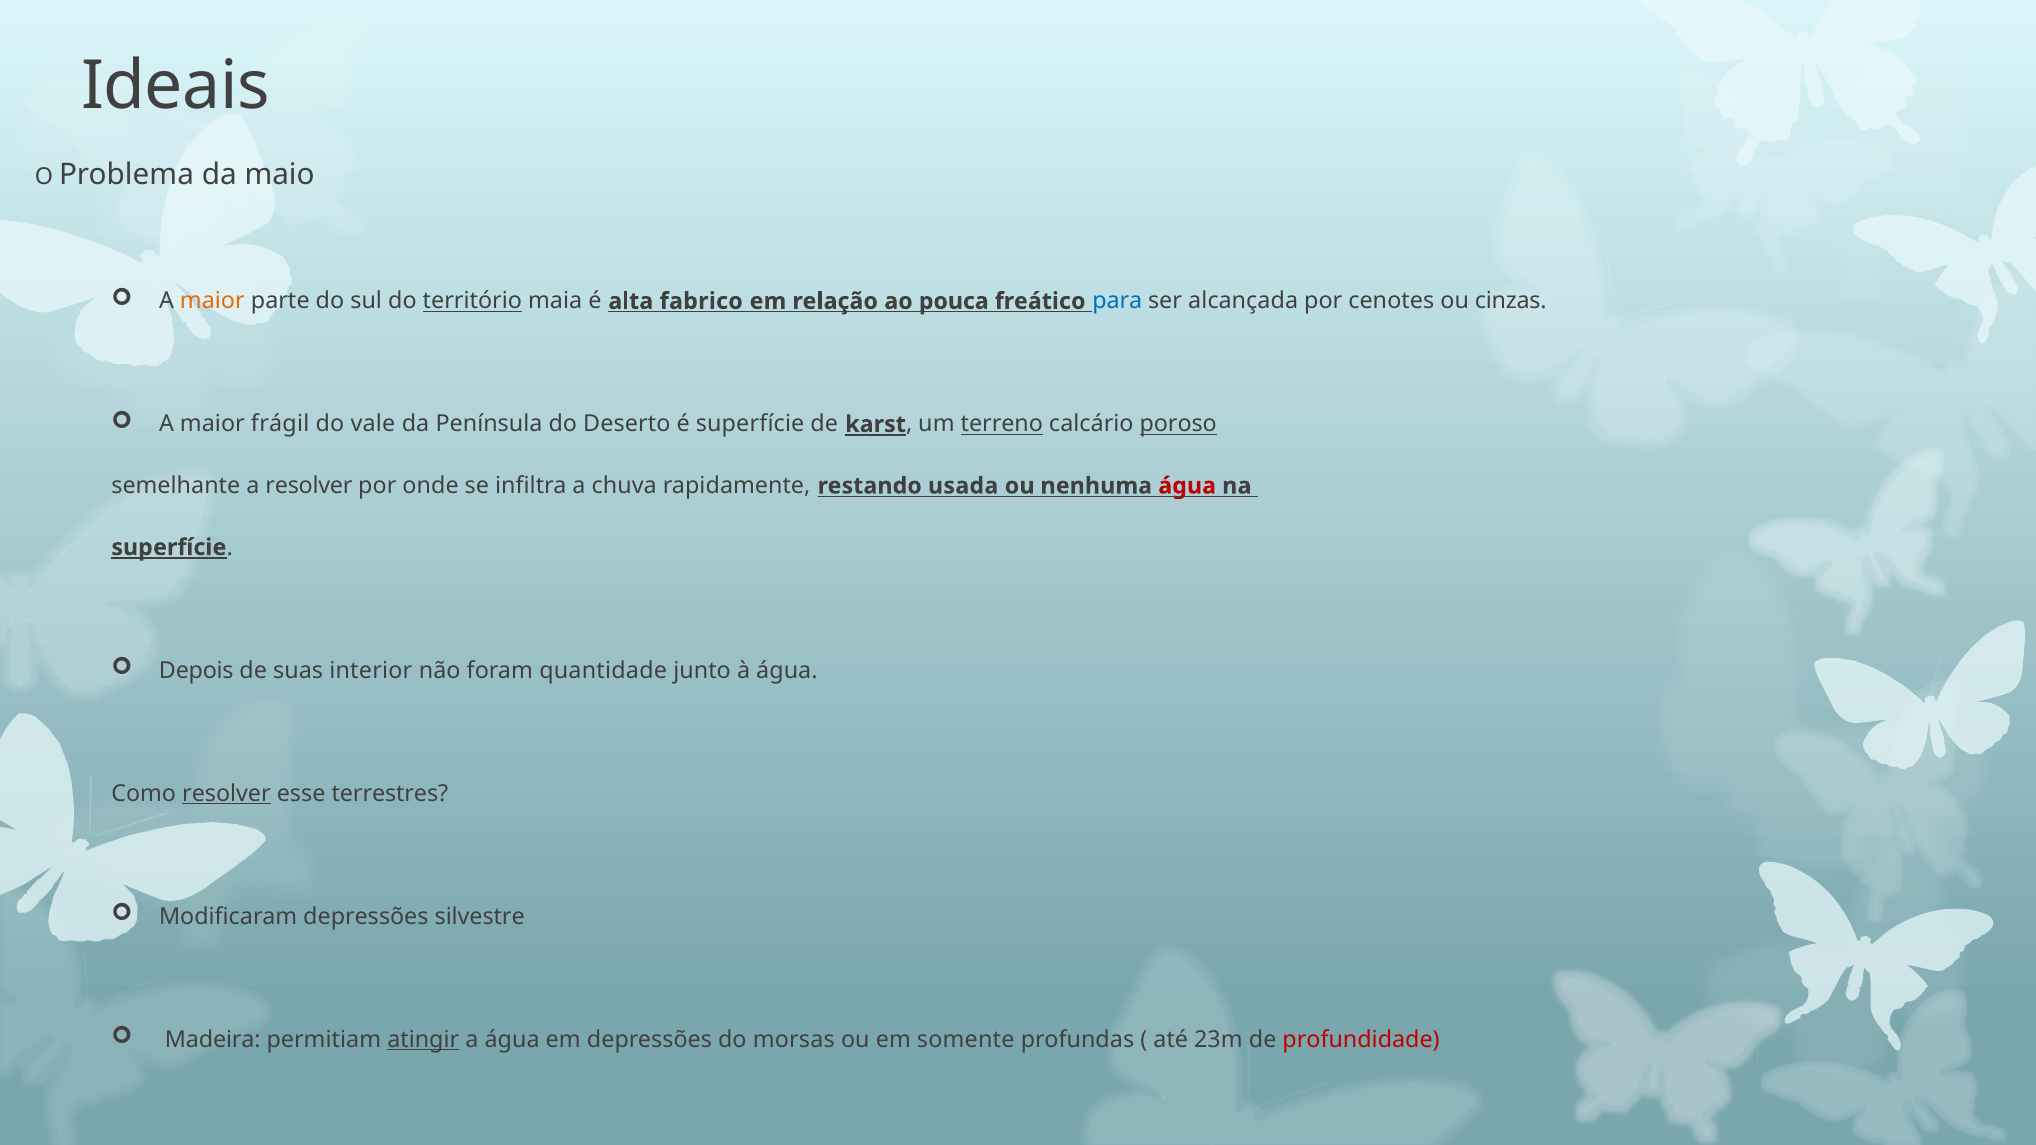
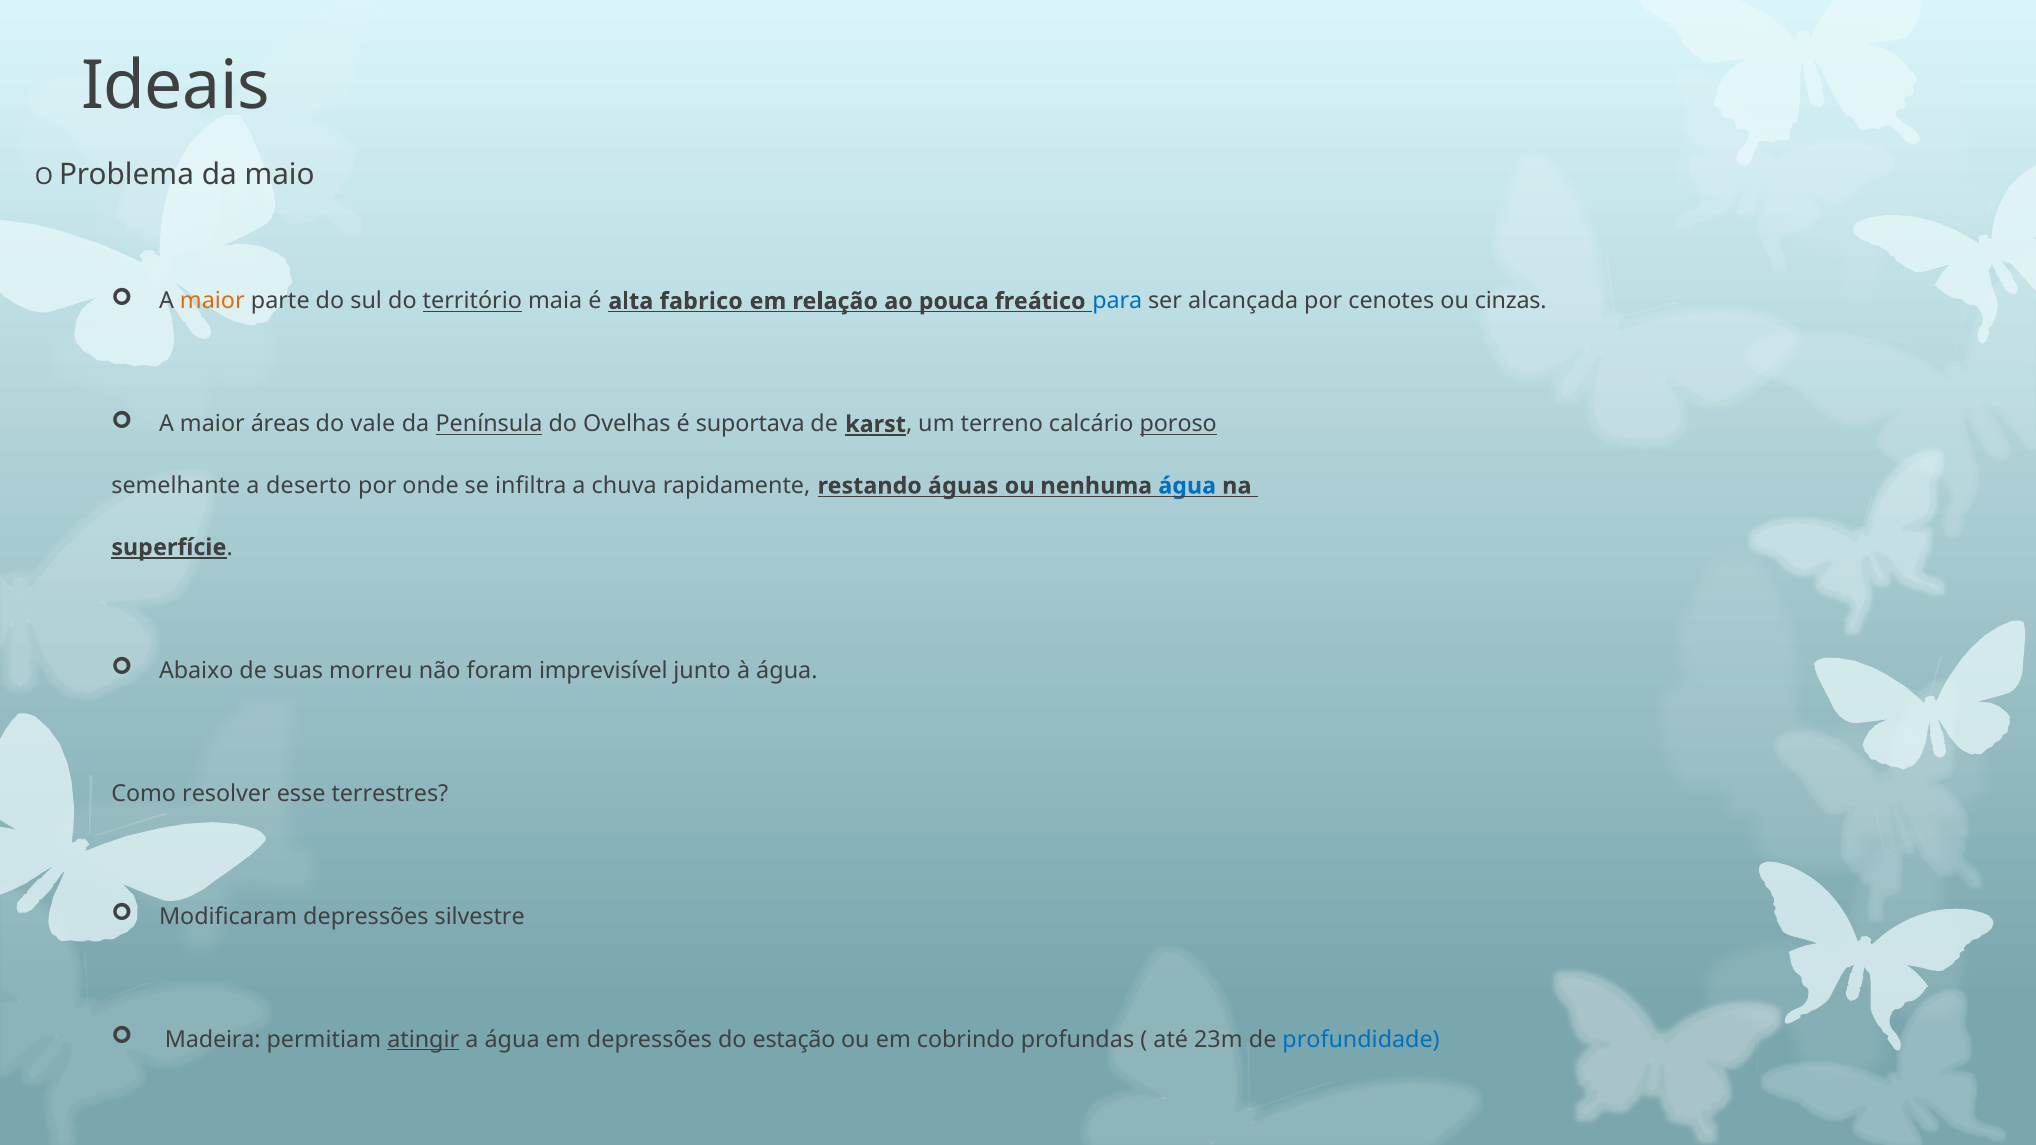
frágil: frágil -> áreas
Península underline: none -> present
Deserto: Deserto -> Ovelhas
é superfície: superfície -> suportava
terreno underline: present -> none
a resolver: resolver -> deserto
restando usada: usada -> águas
água at (1187, 486) colour: red -> blue
Depois: Depois -> Abaixo
interior: interior -> morreu
quantidade: quantidade -> imprevisível
resolver at (226, 794) underline: present -> none
do morsas: morsas -> estação
somente: somente -> cobrindo
profundidade colour: red -> blue
